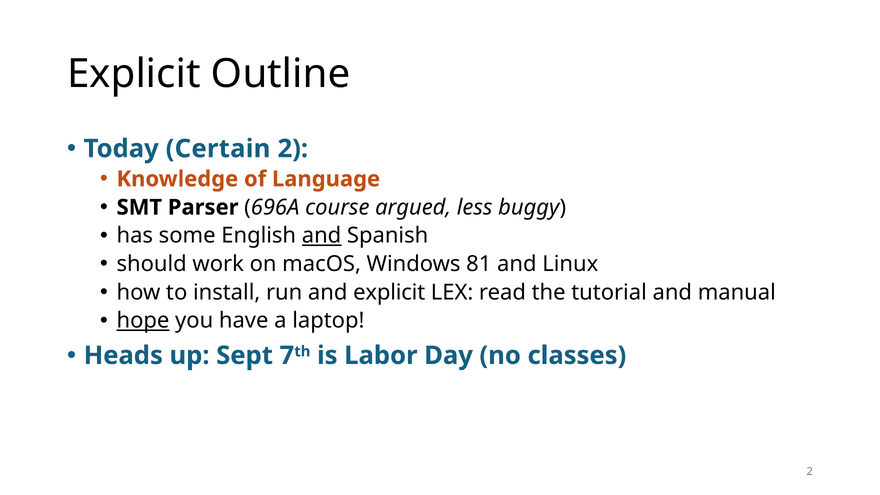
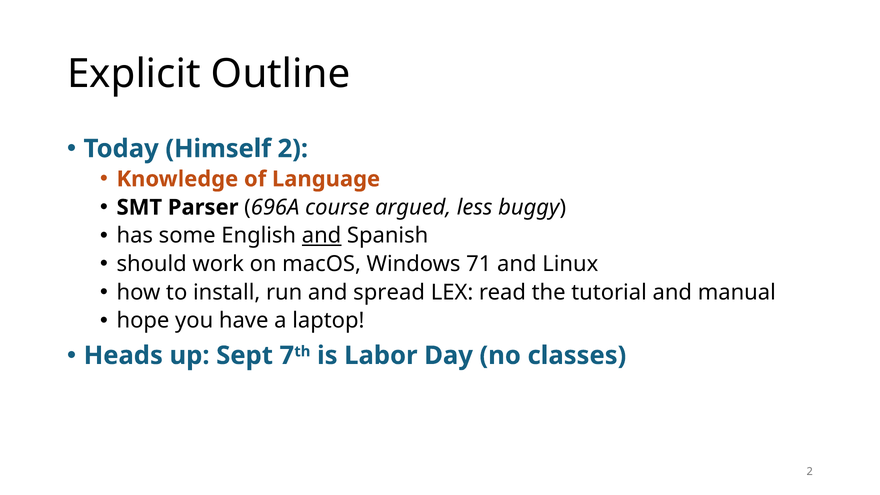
Certain: Certain -> Himself
81: 81 -> 71
and explicit: explicit -> spread
hope underline: present -> none
